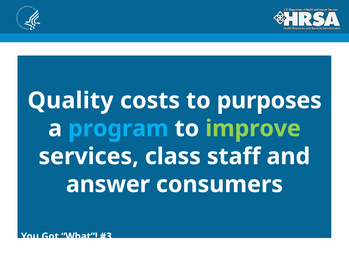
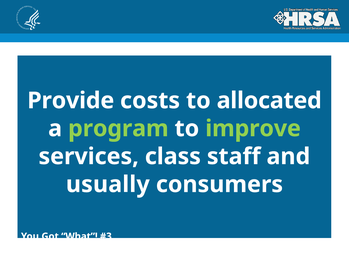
Quality: Quality -> Provide
purposes: purposes -> allocated
program colour: light blue -> light green
answer: answer -> usually
